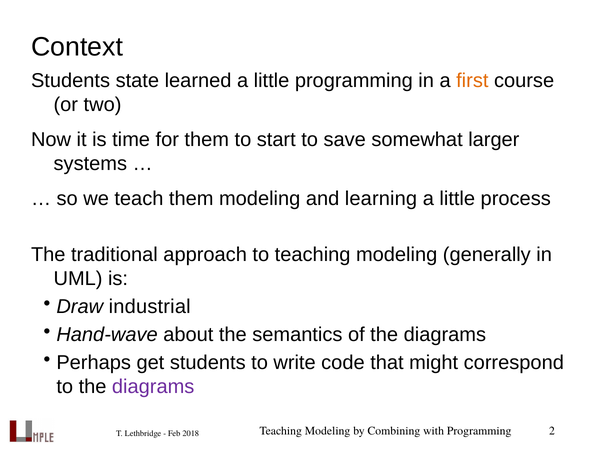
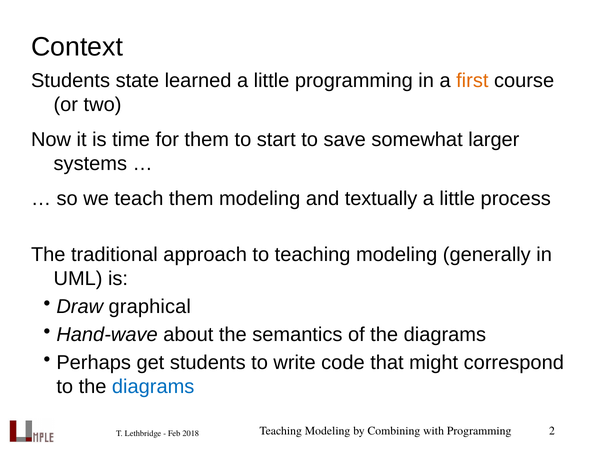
learning: learning -> textually
industrial: industrial -> graphical
diagrams at (153, 387) colour: purple -> blue
